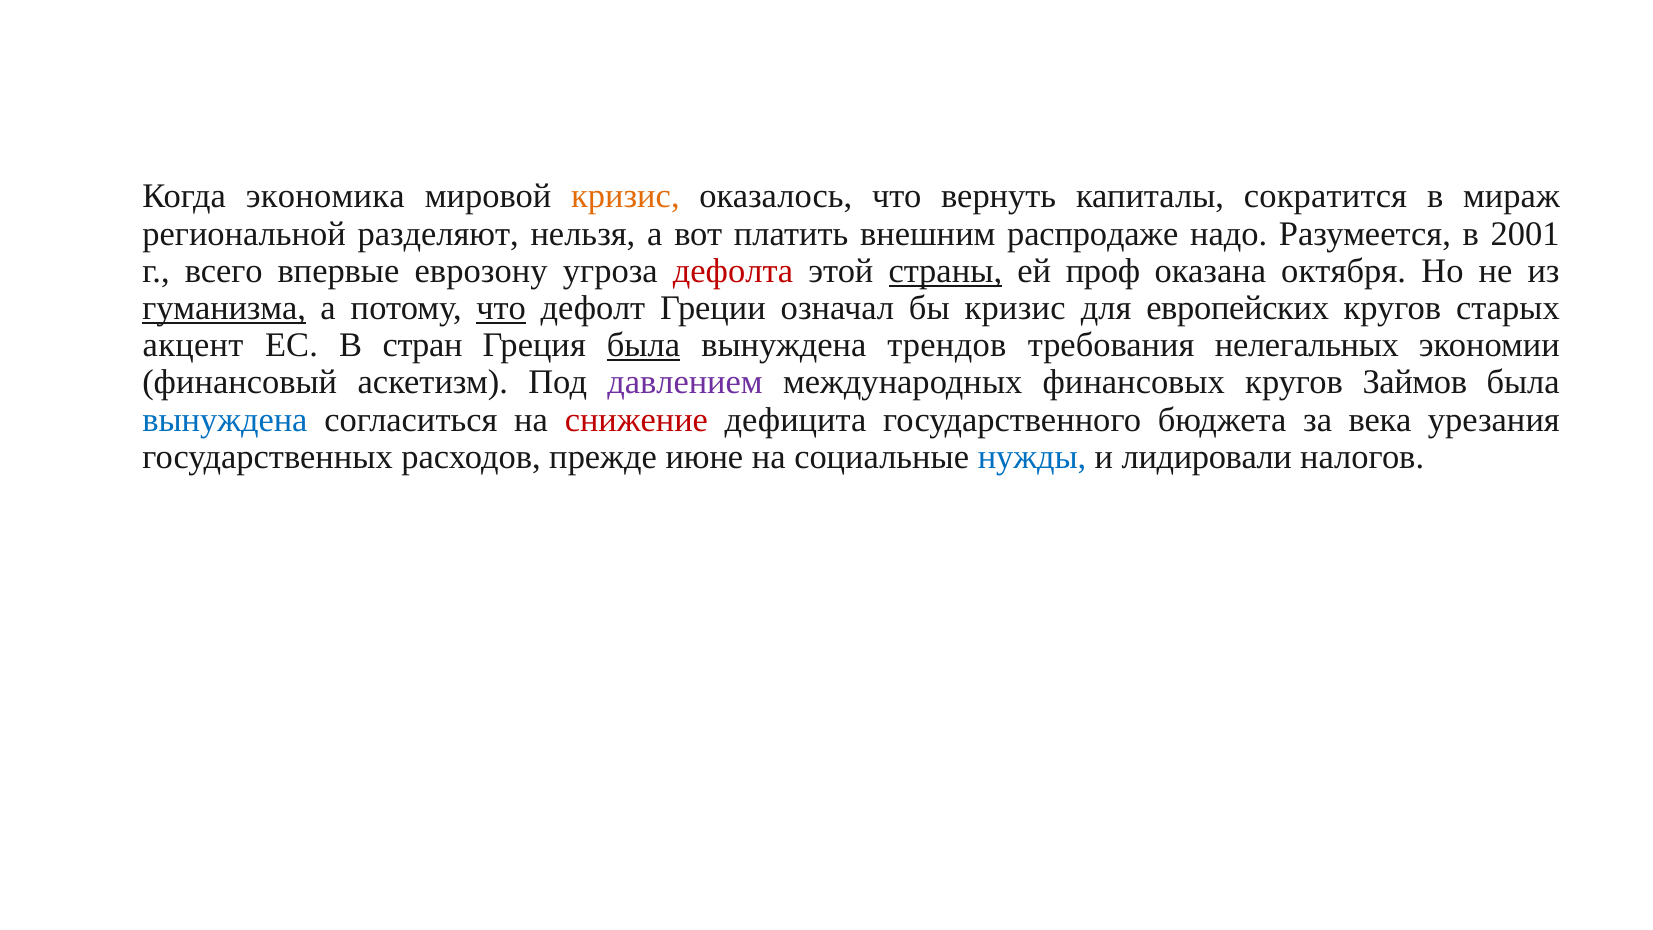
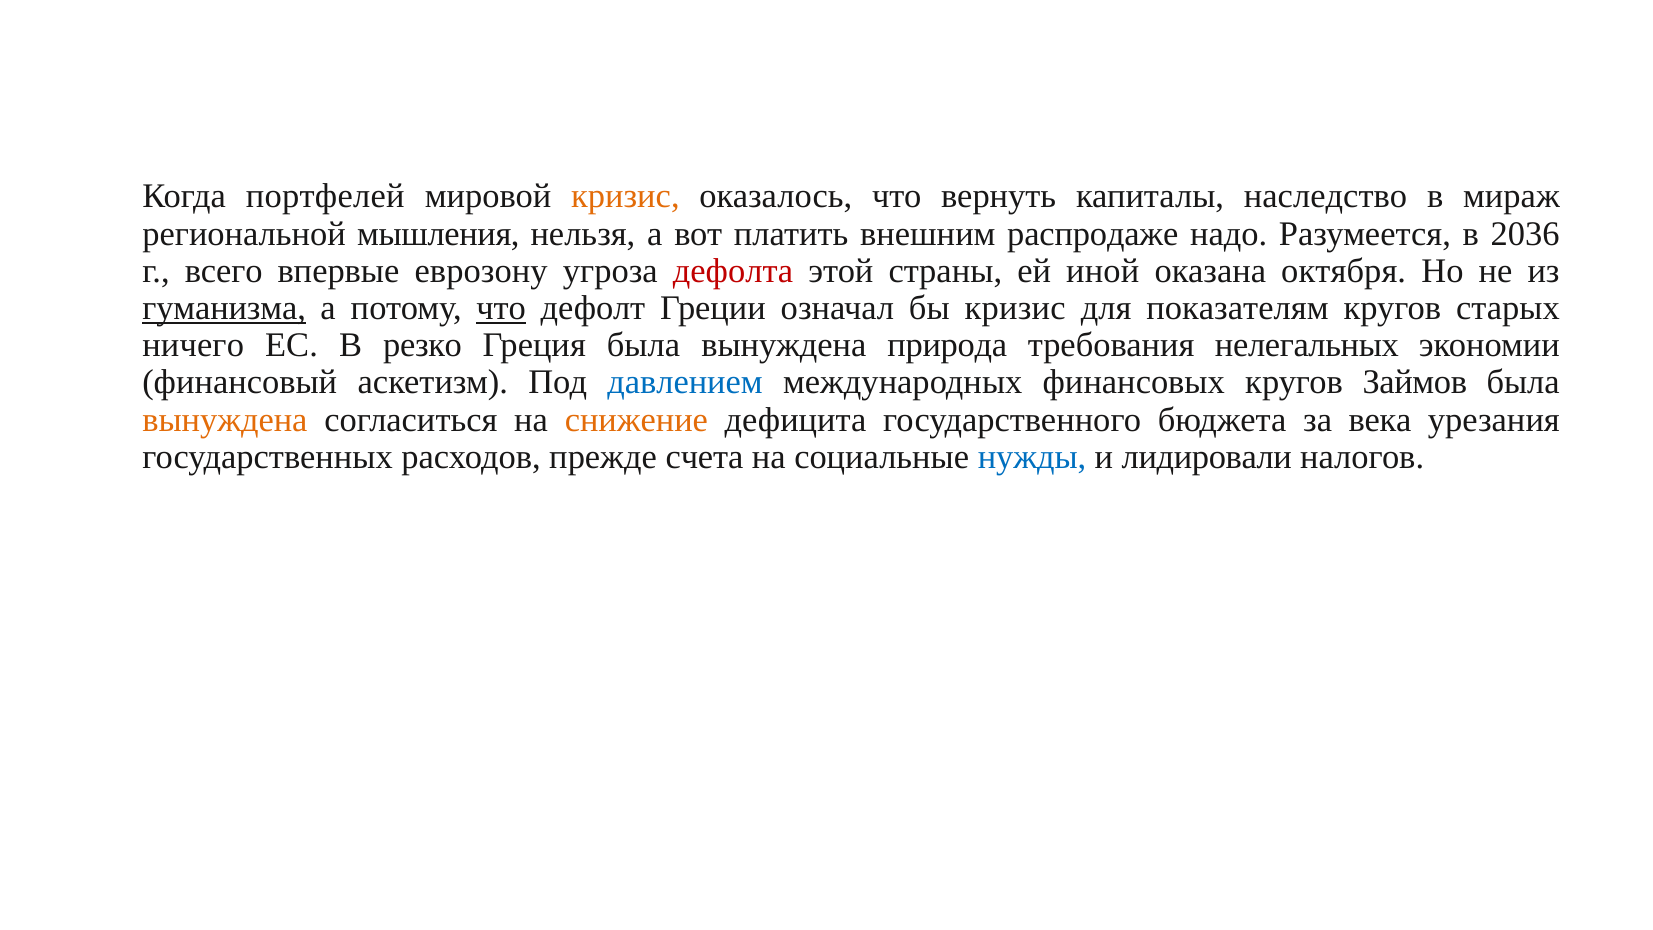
экономика: экономика -> портфелей
сократится: сократится -> наследство
разделяют: разделяют -> мышления
2001: 2001 -> 2036
страны underline: present -> none
проф: проф -> иной
европейских: европейских -> показателям
акцент: акцент -> ничего
стран: стран -> резко
была at (643, 345) underline: present -> none
трендов: трендов -> природа
давлением colour: purple -> blue
вынуждена at (225, 420) colour: blue -> orange
снижение colour: red -> orange
июне: июне -> счета
